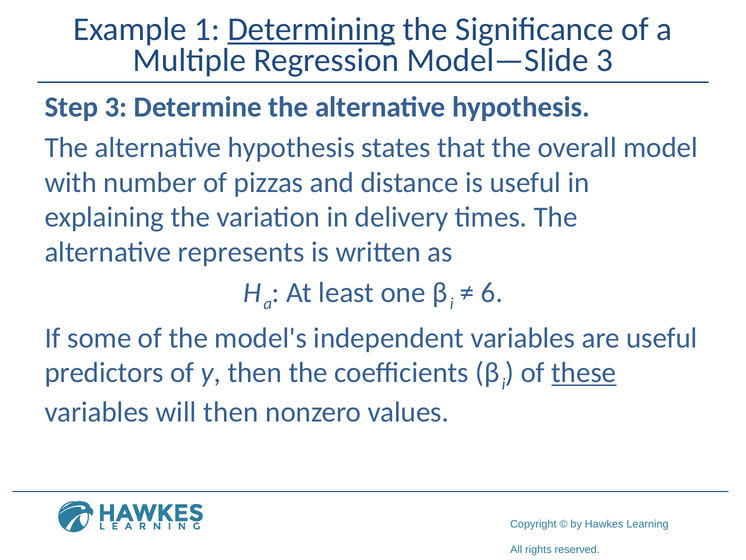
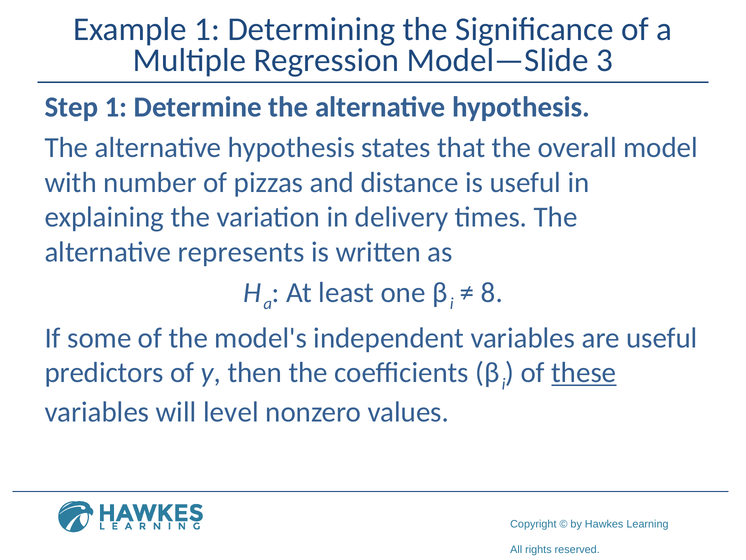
Determining underline: present -> none
Step 3: 3 -> 1
6: 6 -> 8
will then: then -> level
